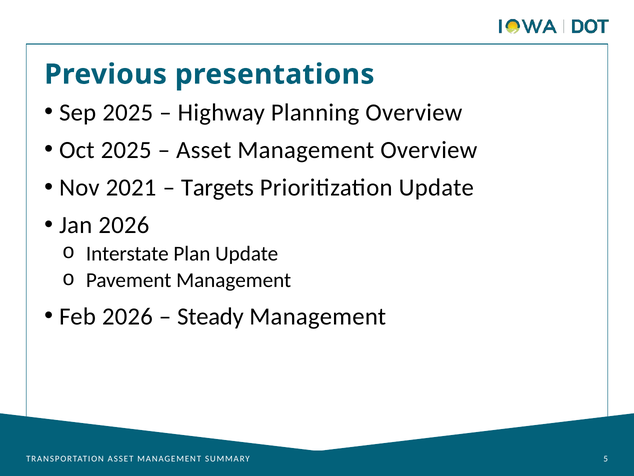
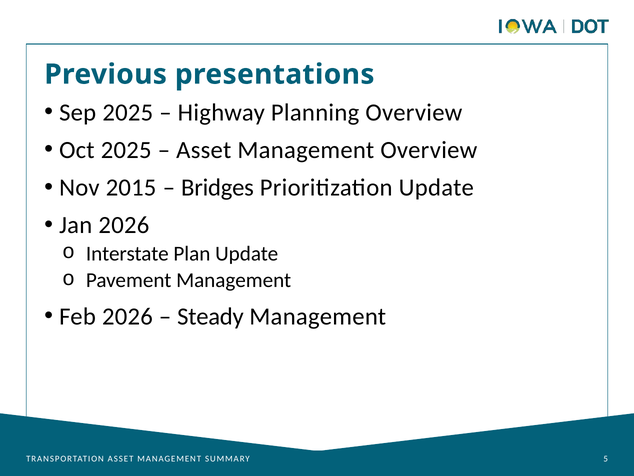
2021: 2021 -> 2015
Targets: Targets -> Bridges
